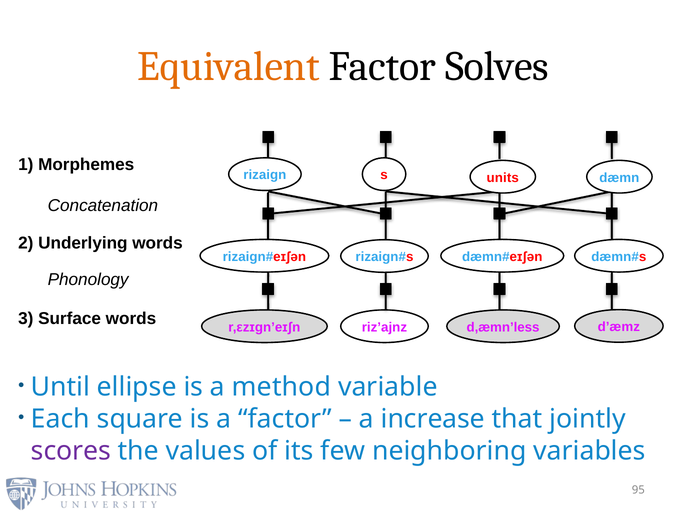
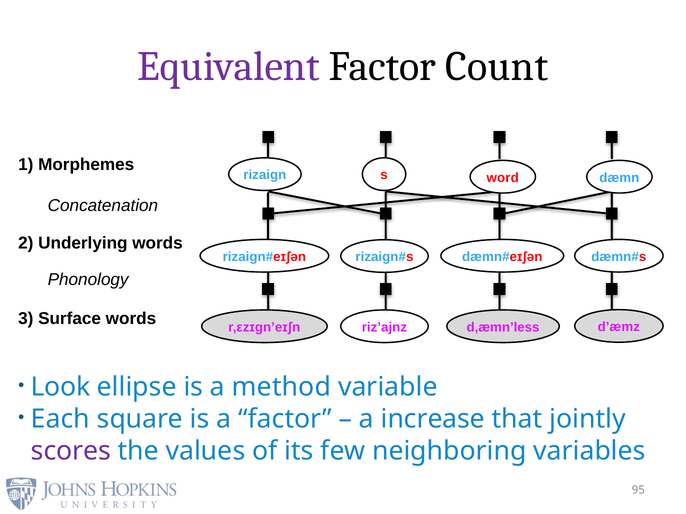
Equivalent colour: orange -> purple
Solves: Solves -> Count
units: units -> word
Until: Until -> Look
